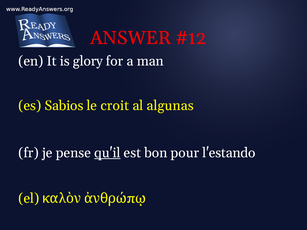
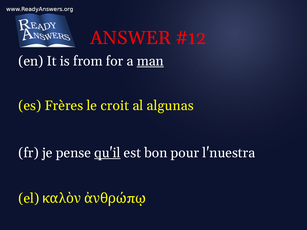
glory: glory -> from
man underline: none -> present
Sabios: Sabios -> Frères
l'estando: l'estando -> l'nuestra
